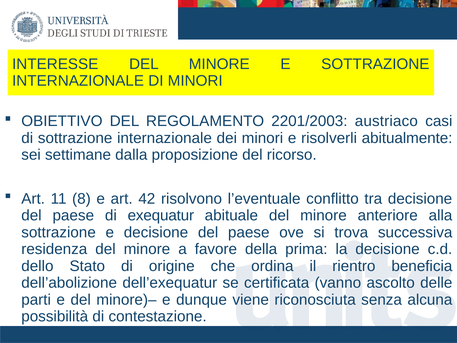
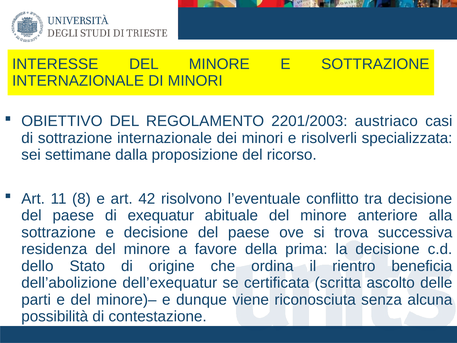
abitualmente: abitualmente -> specializzata
vanno: vanno -> scritta
